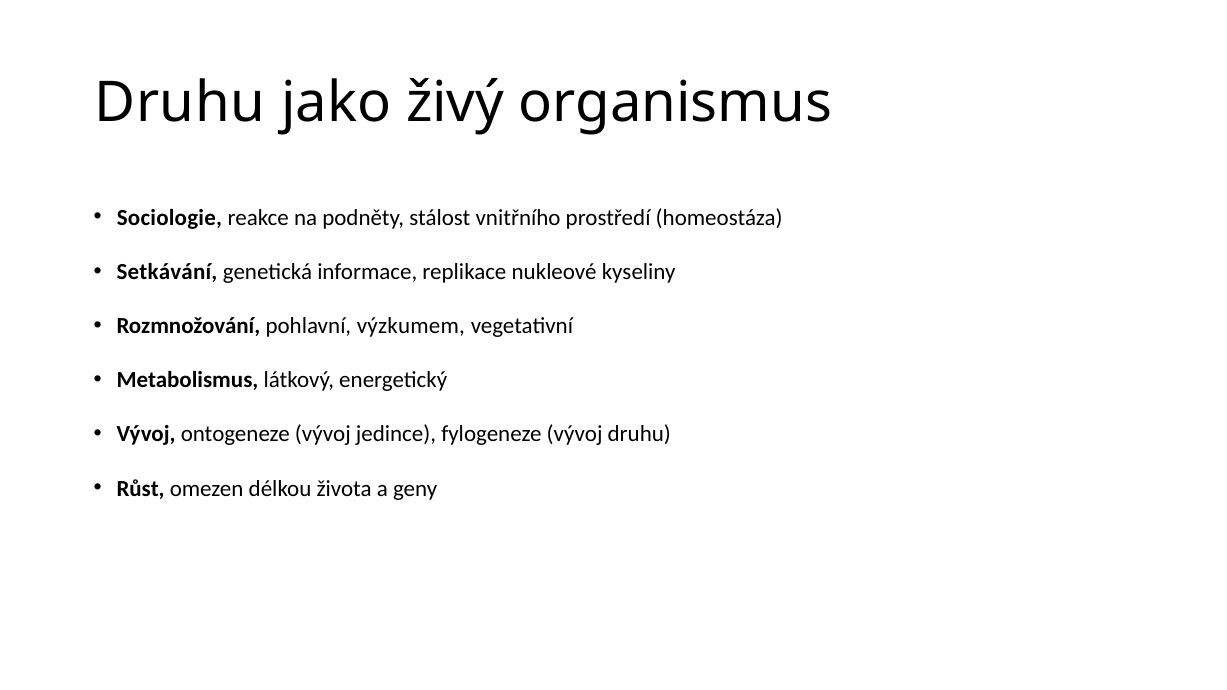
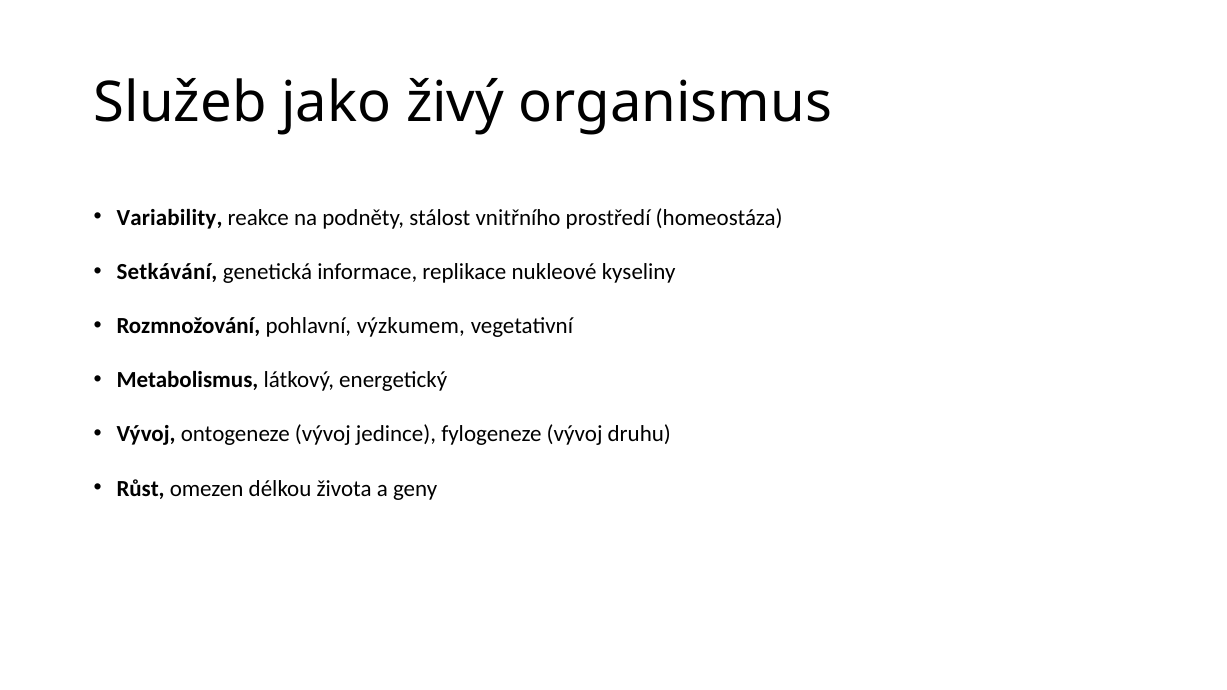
Druhu at (180, 103): Druhu -> Služeb
Sociologie: Sociologie -> Variability
